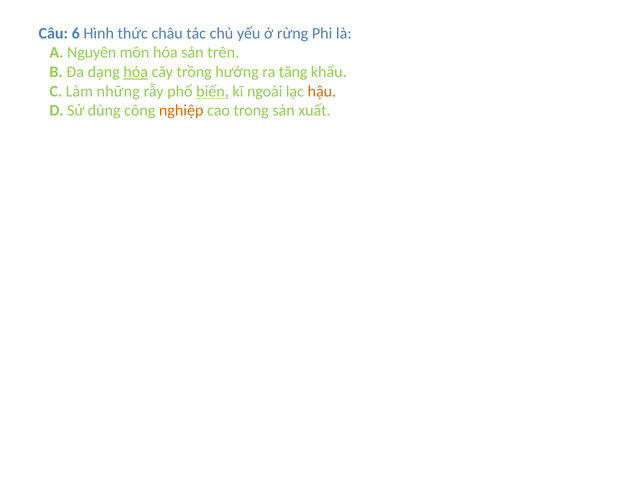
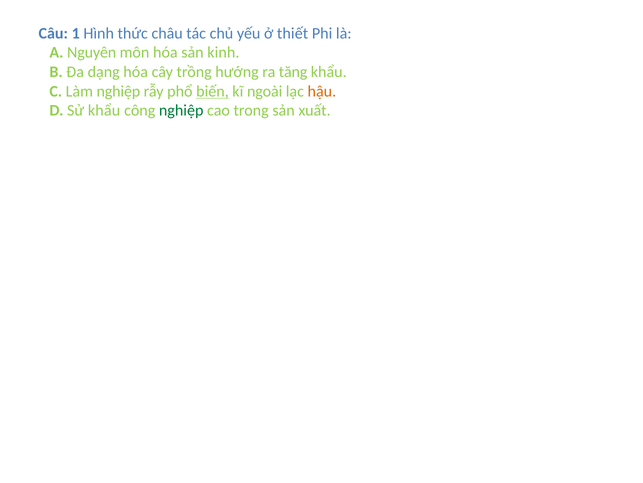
6: 6 -> 1
rừng: rừng -> thiết
trên: trên -> kinh
hóa at (136, 72) underline: present -> none
Làm những: những -> nghiệp
Sử dùng: dùng -> khẩu
nghiệp at (181, 110) colour: orange -> green
